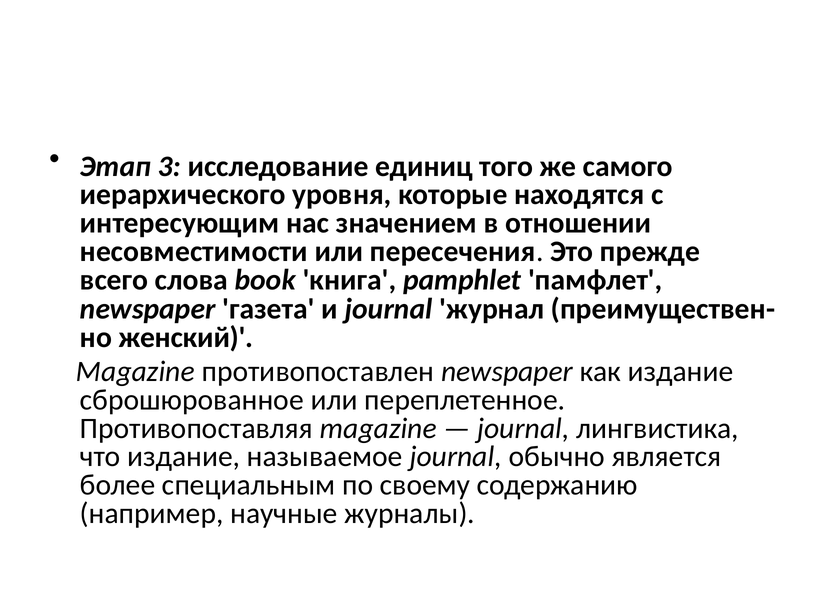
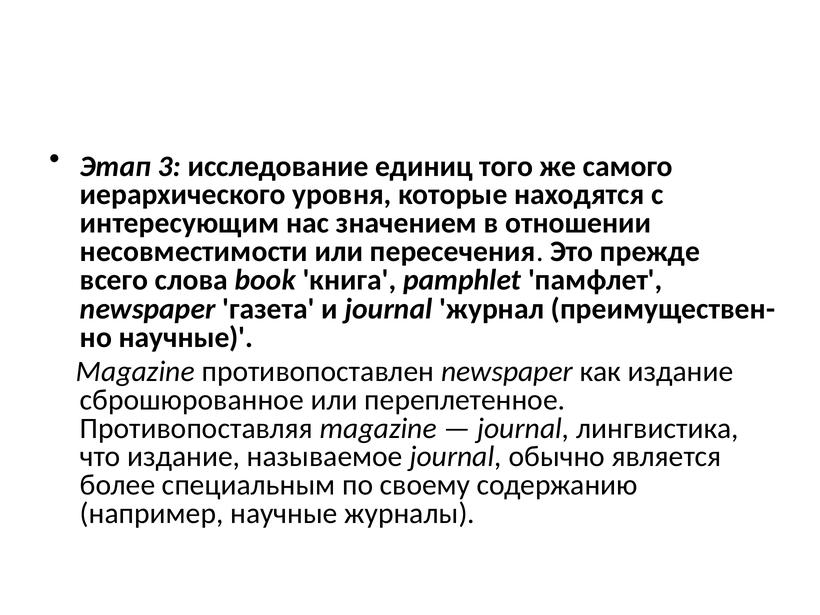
женский at (186, 337): женский -> научные
